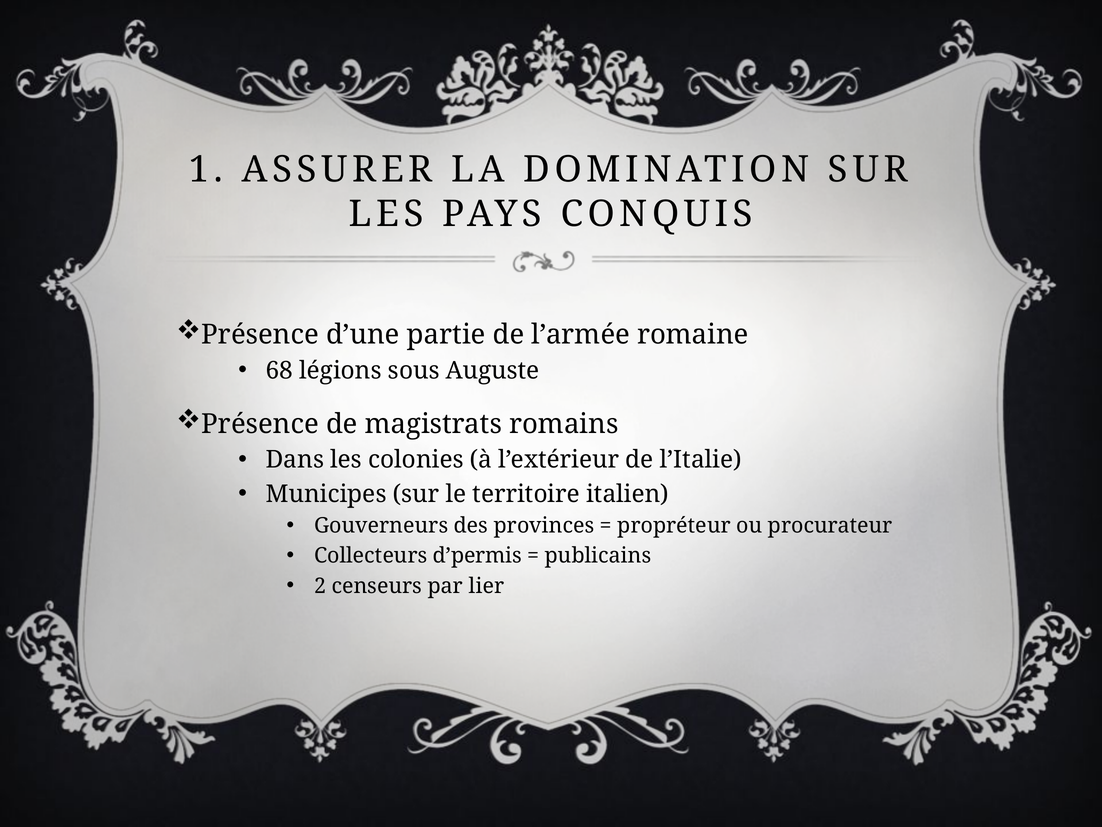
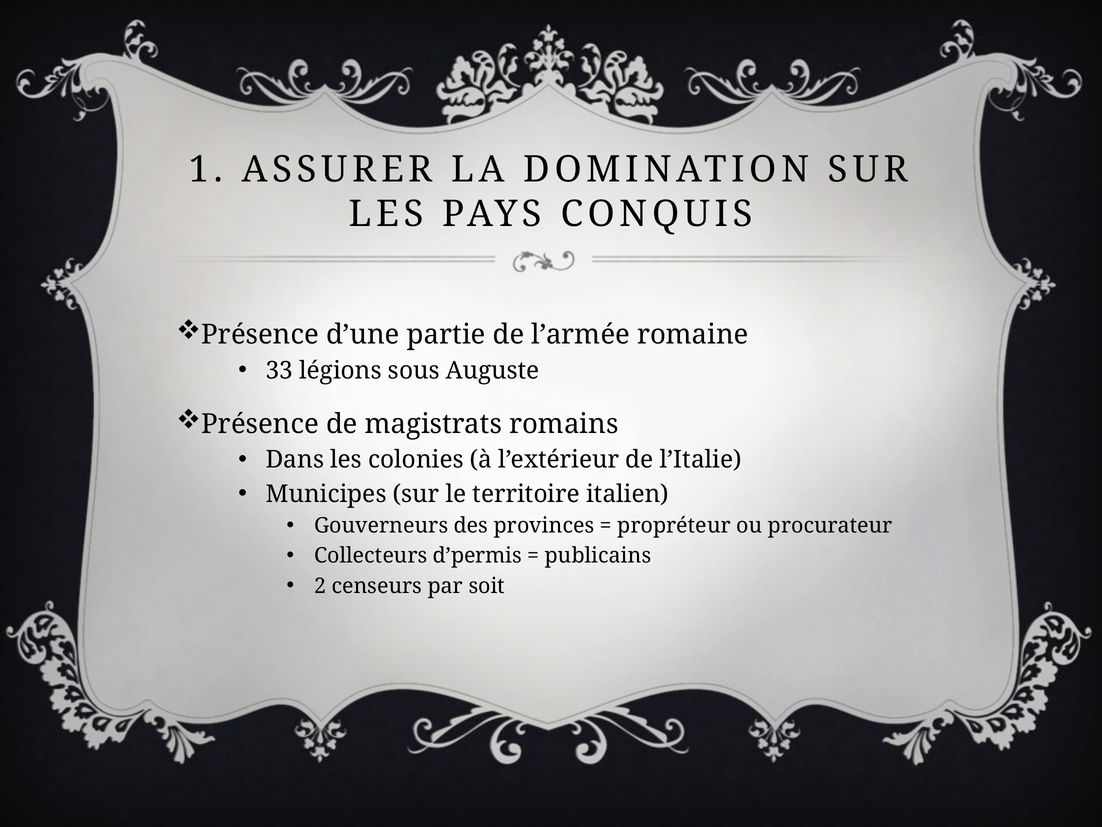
68: 68 -> 33
lier: lier -> soit
